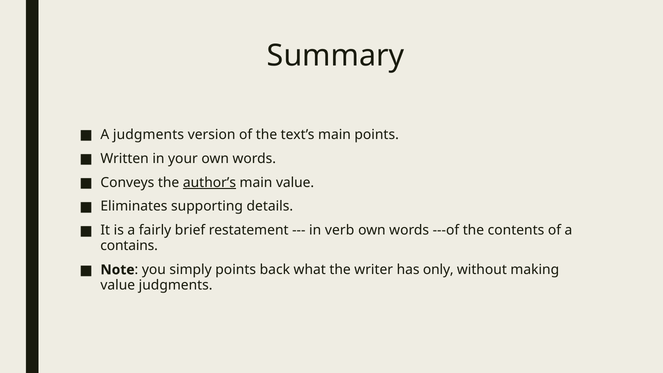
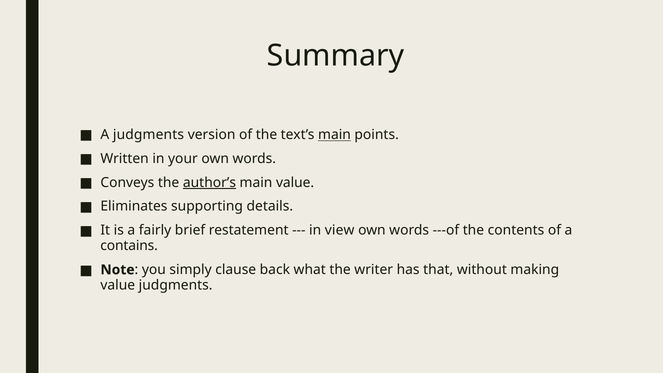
main at (334, 135) underline: none -> present
verb: verb -> view
simply points: points -> clause
only: only -> that
